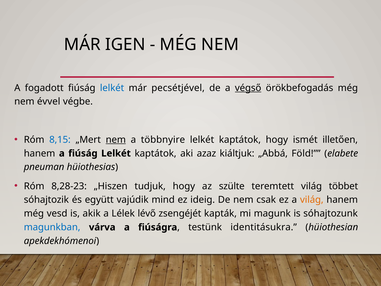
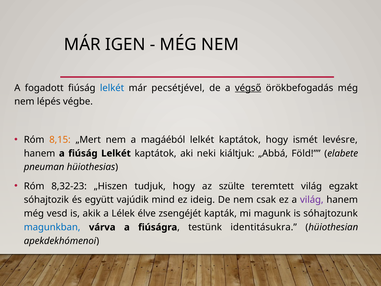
évvel: évvel -> lépés
8,15 colour: blue -> orange
nem at (116, 140) underline: present -> none
többnyire: többnyire -> magáéból
illetően: illetően -> levésre
azaz: azaz -> neki
8,28-23: 8,28-23 -> 8,32-23
többet: többet -> egzakt
világ at (312, 200) colour: orange -> purple
lévő: lévő -> élve
